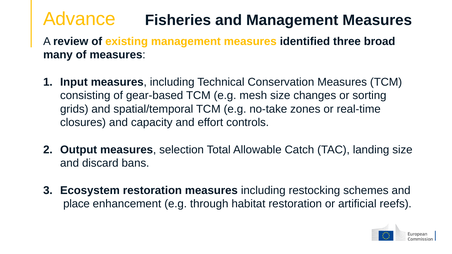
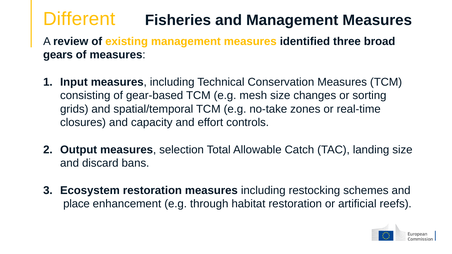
Advance: Advance -> Different
many: many -> gears
